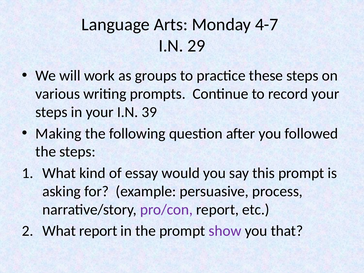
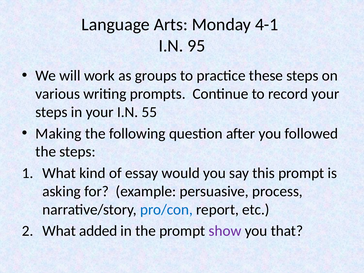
4-7: 4-7 -> 4-1
29: 29 -> 95
39: 39 -> 55
pro/con colour: purple -> blue
What report: report -> added
